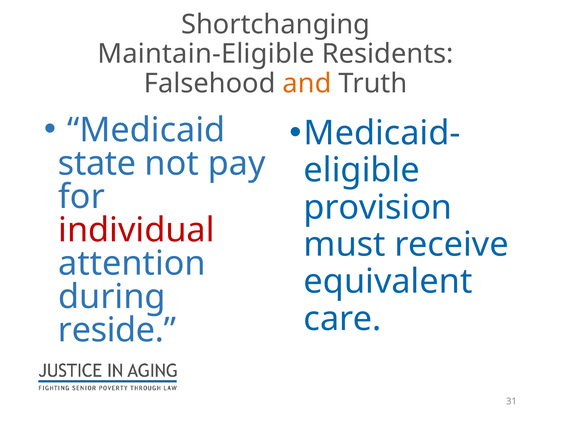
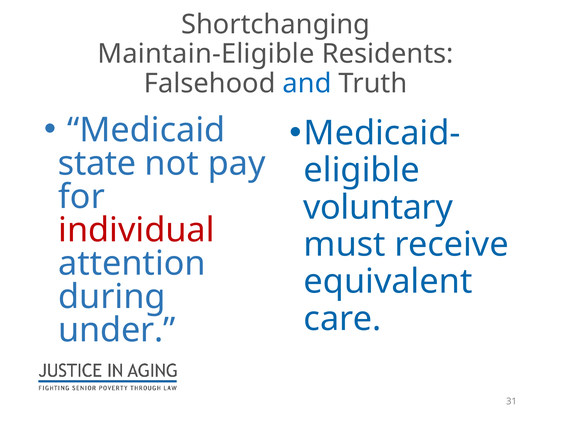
and colour: orange -> blue
provision: provision -> voluntary
reside: reside -> under
